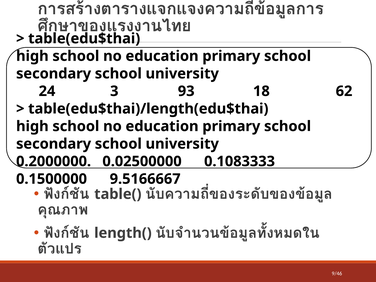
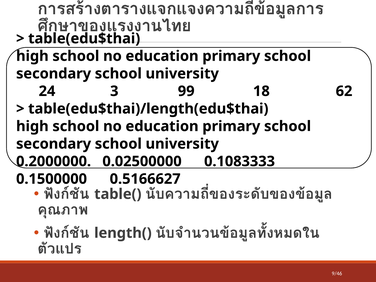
93: 93 -> 99
9.5166667: 9.5166667 -> 0.5166627
